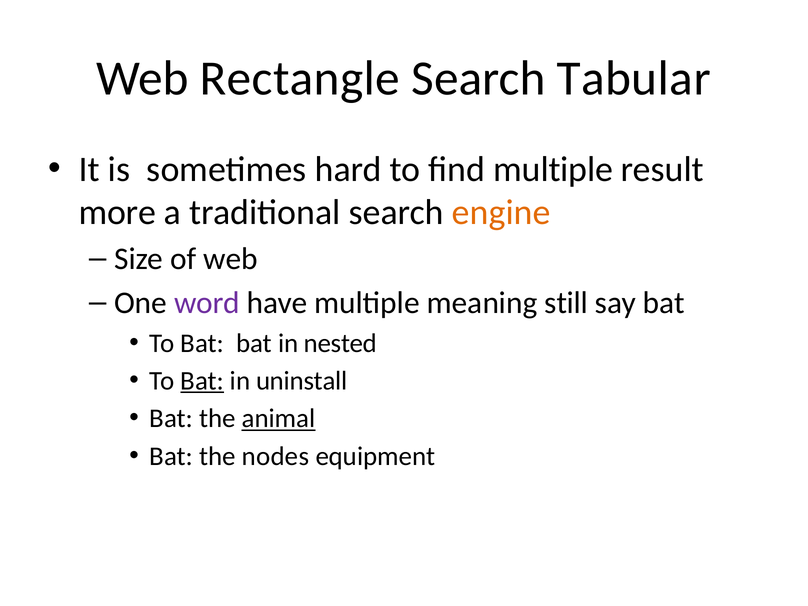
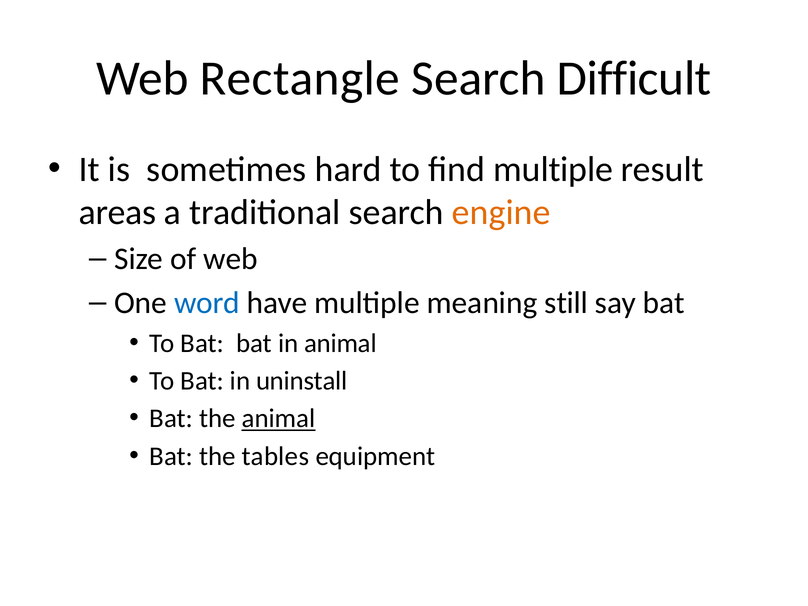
Tabular: Tabular -> Difficult
more: more -> areas
word colour: purple -> blue
in nested: nested -> animal
Bat at (202, 381) underline: present -> none
nodes: nodes -> tables
